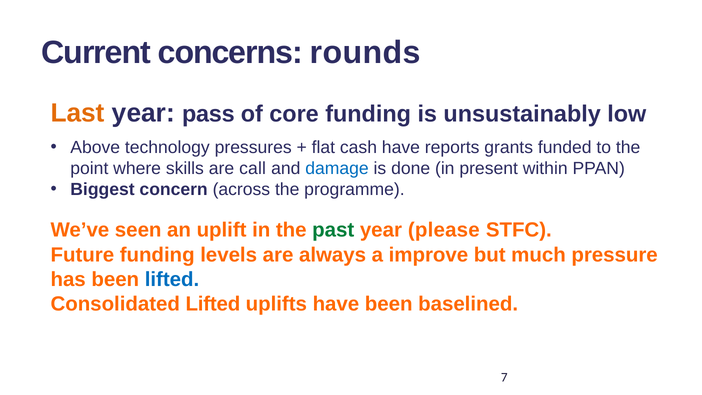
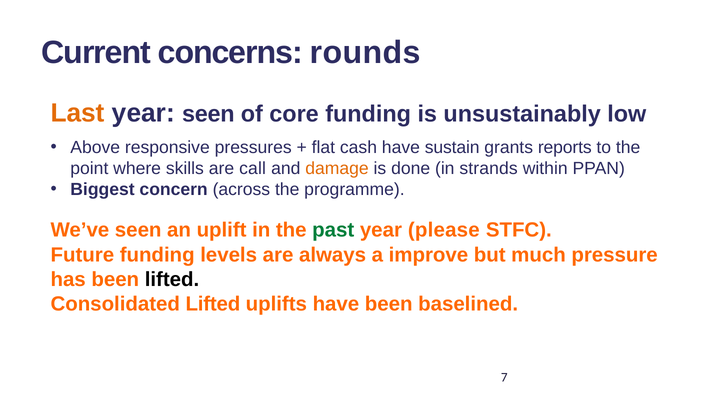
year pass: pass -> seen
technology: technology -> responsive
reports: reports -> sustain
funded: funded -> reports
damage colour: blue -> orange
present: present -> strands
lifted at (172, 279) colour: blue -> black
